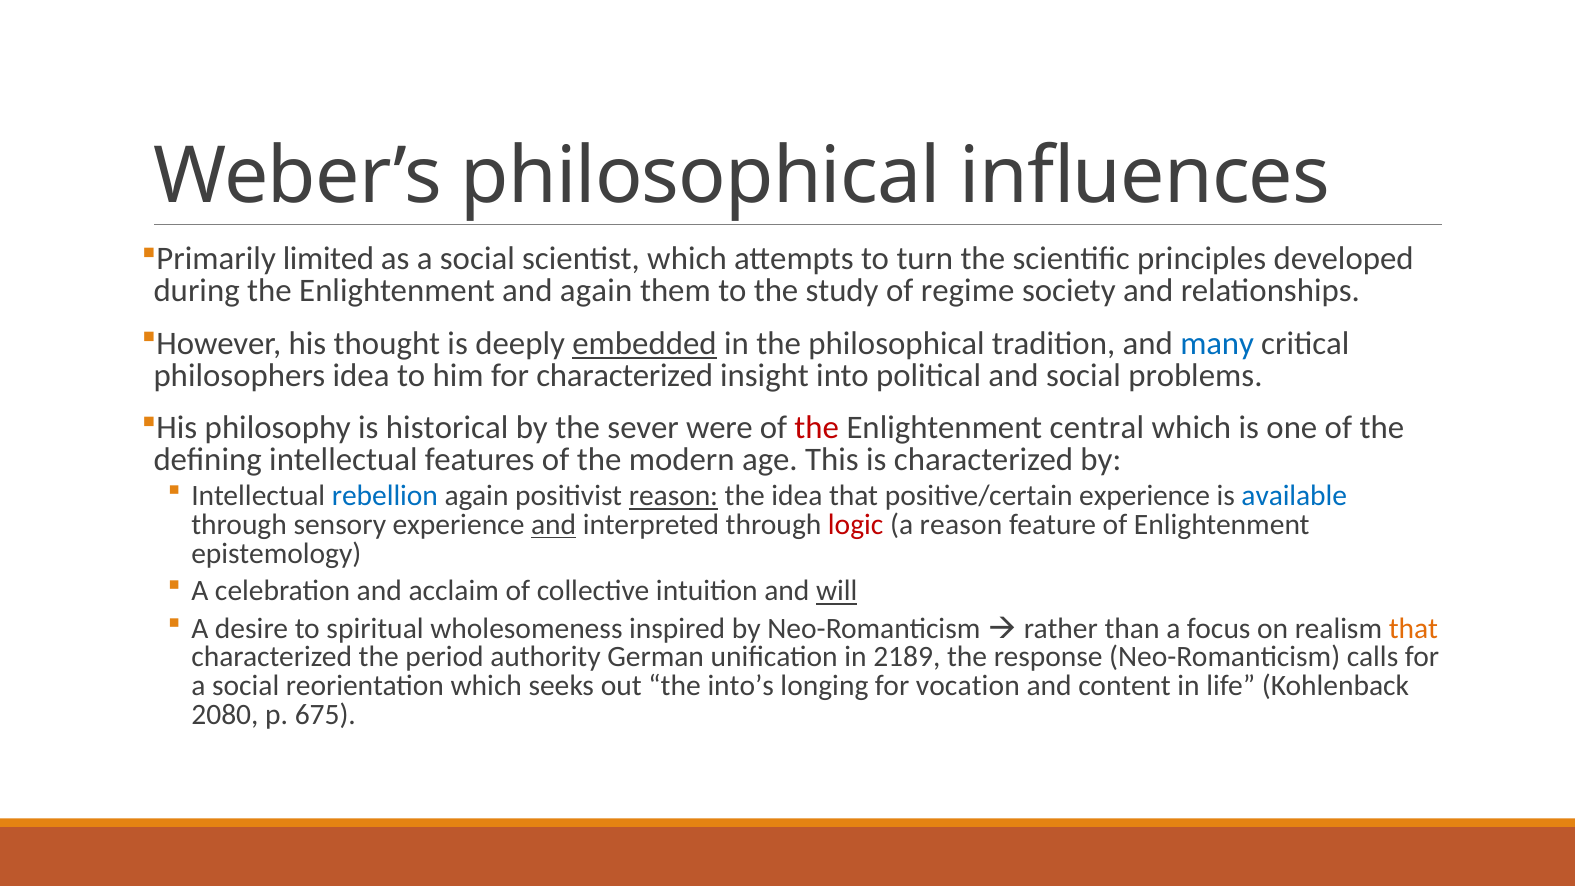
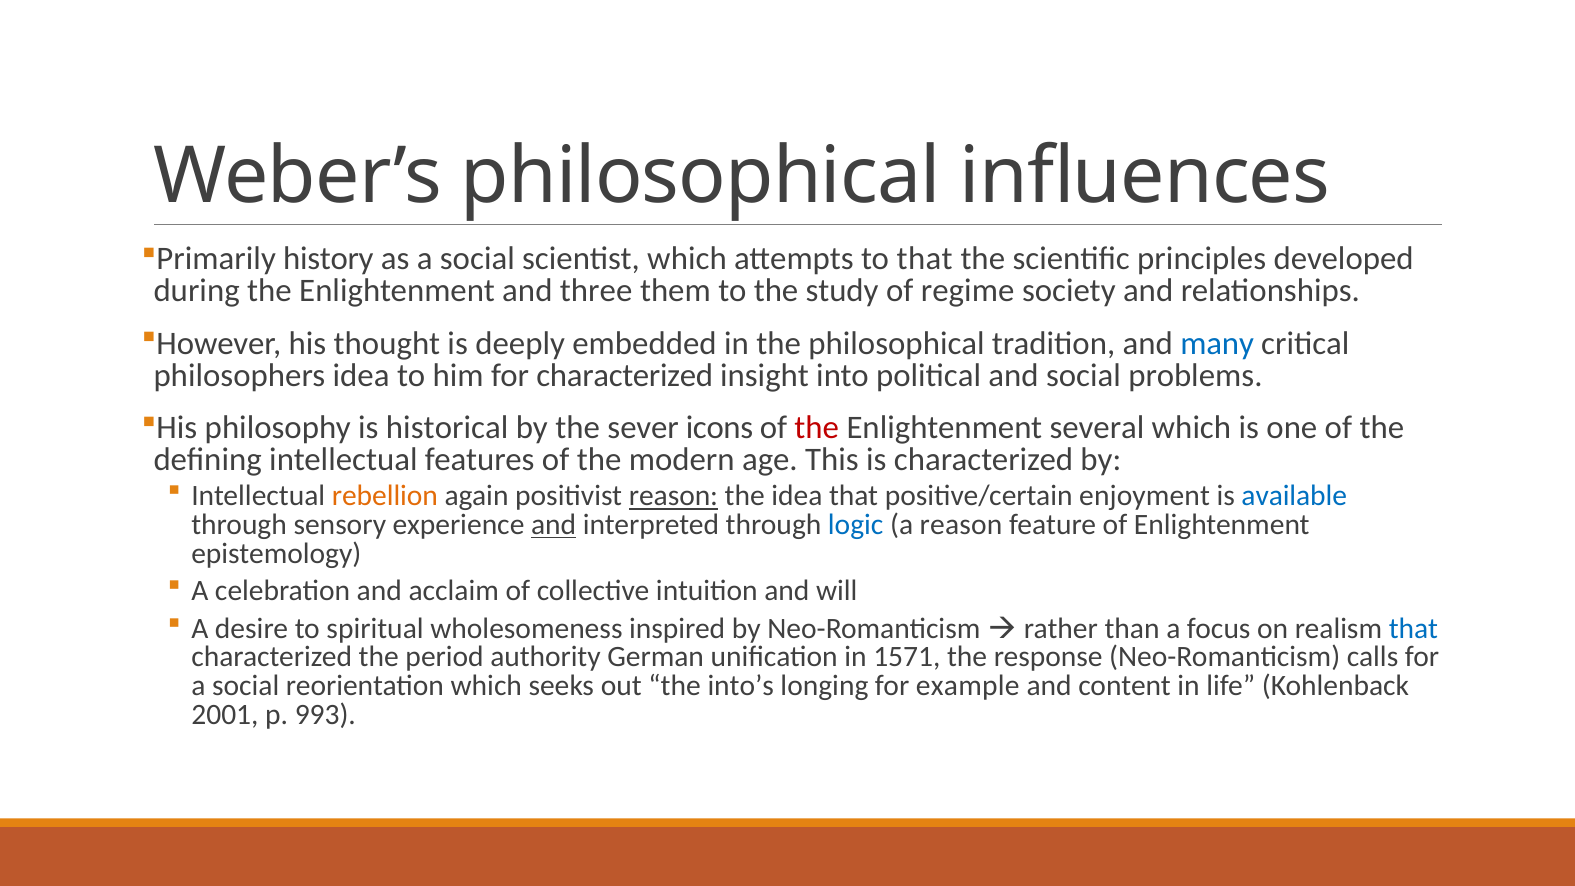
limited: limited -> history
to turn: turn -> that
and again: again -> three
embedded underline: present -> none
were: were -> icons
central: central -> several
rebellion colour: blue -> orange
positive/certain experience: experience -> enjoyment
logic colour: red -> blue
will underline: present -> none
that at (1413, 628) colour: orange -> blue
2189: 2189 -> 1571
vocation: vocation -> example
2080: 2080 -> 2001
675: 675 -> 993
